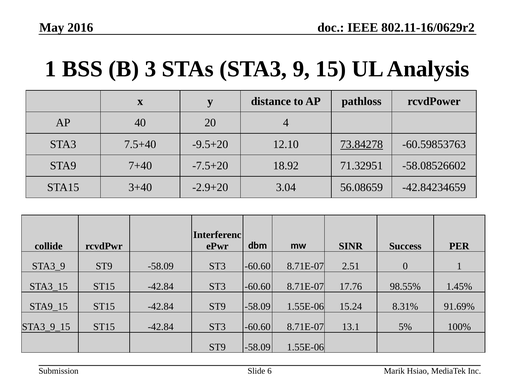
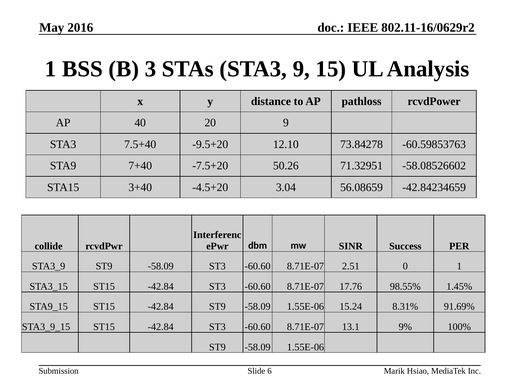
20 4: 4 -> 9
73.84278 underline: present -> none
18.92: 18.92 -> 50.26
-2.9+20: -2.9+20 -> -4.5+20
5%: 5% -> 9%
